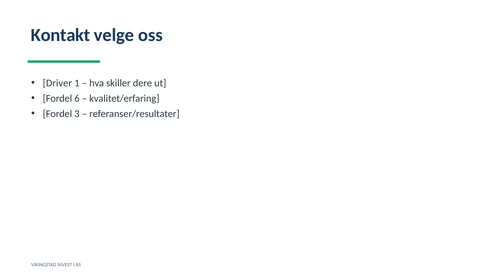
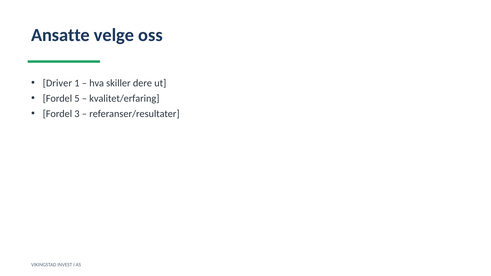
Kontakt: Kontakt -> Ansatte
6: 6 -> 5
